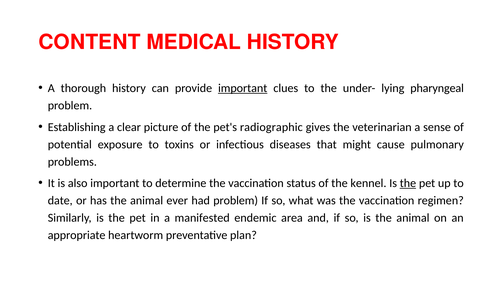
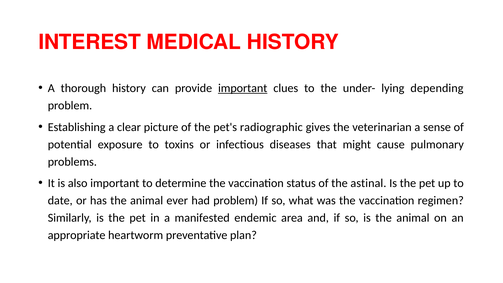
CONTENT: CONTENT -> INTEREST
pharyngeal: pharyngeal -> depending
kennel: kennel -> astinal
the at (408, 183) underline: present -> none
